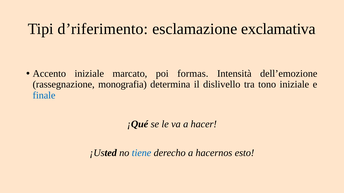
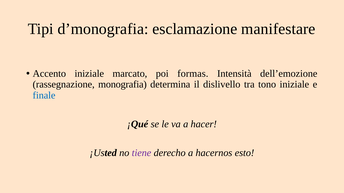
d’riferimento: d’riferimento -> d’monografia
exclamativa: exclamativa -> manifestare
tiene colour: blue -> purple
